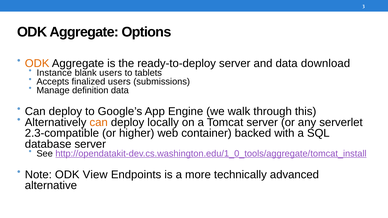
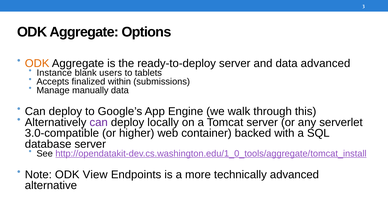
data download: download -> advanced
finalized users: users -> within
definition: definition -> manually
can at (99, 122) colour: orange -> purple
2.3-compatible: 2.3-compatible -> 3.0-compatible
